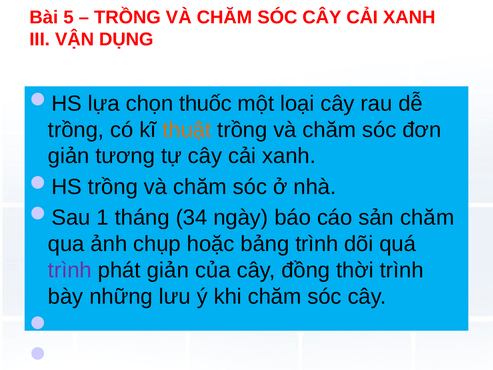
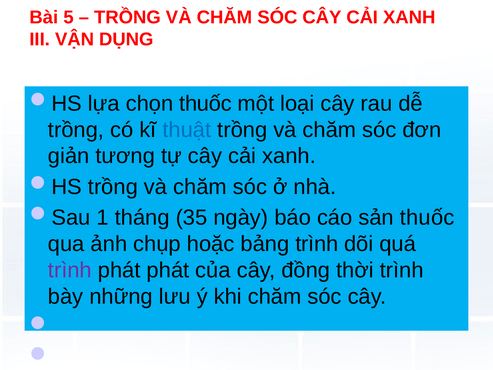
thuật colour: orange -> blue
34: 34 -> 35
sản chăm: chăm -> thuốc
phát giản: giản -> phát
